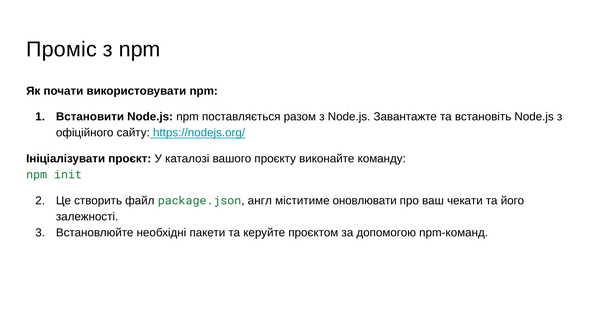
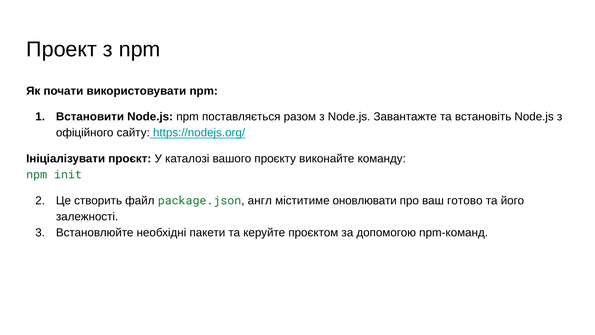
Проміс: Проміс -> Проект
чекати: чекати -> готово
